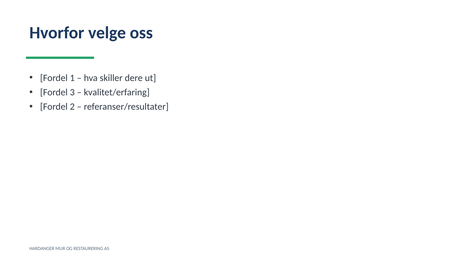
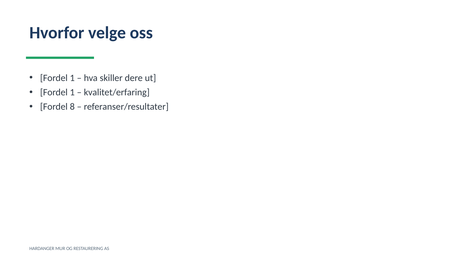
3 at (72, 92): 3 -> 1
2: 2 -> 8
